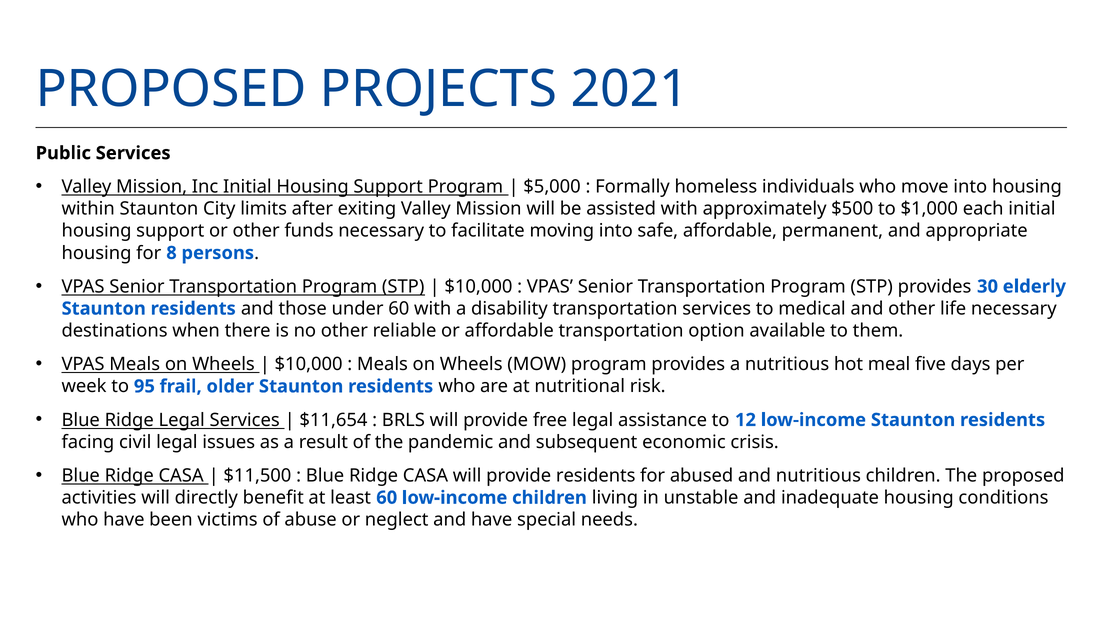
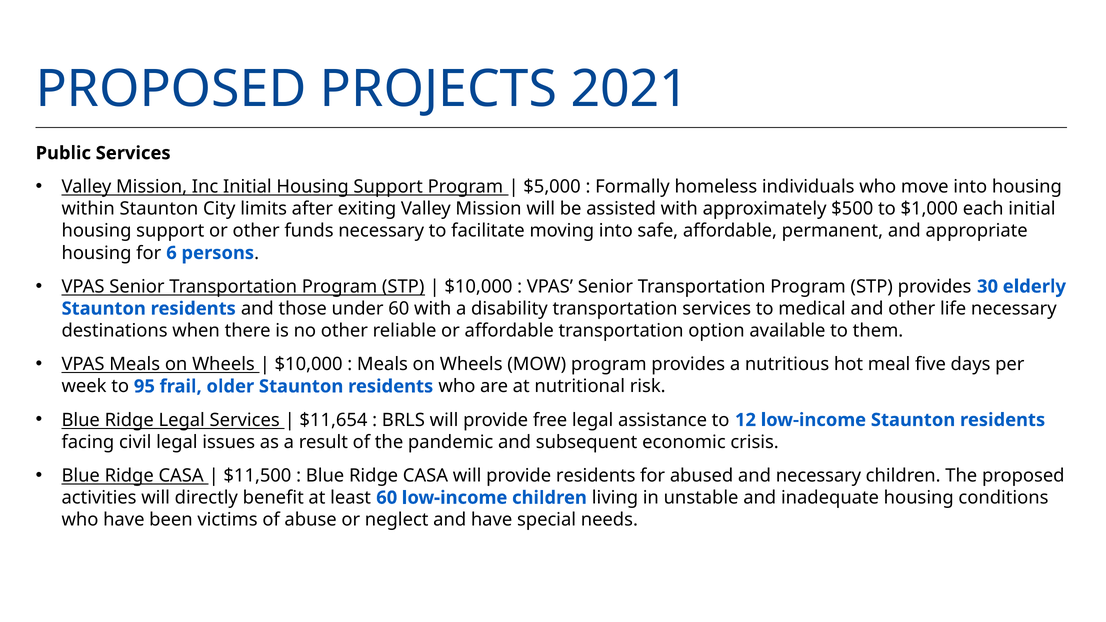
8: 8 -> 6
and nutritious: nutritious -> necessary
